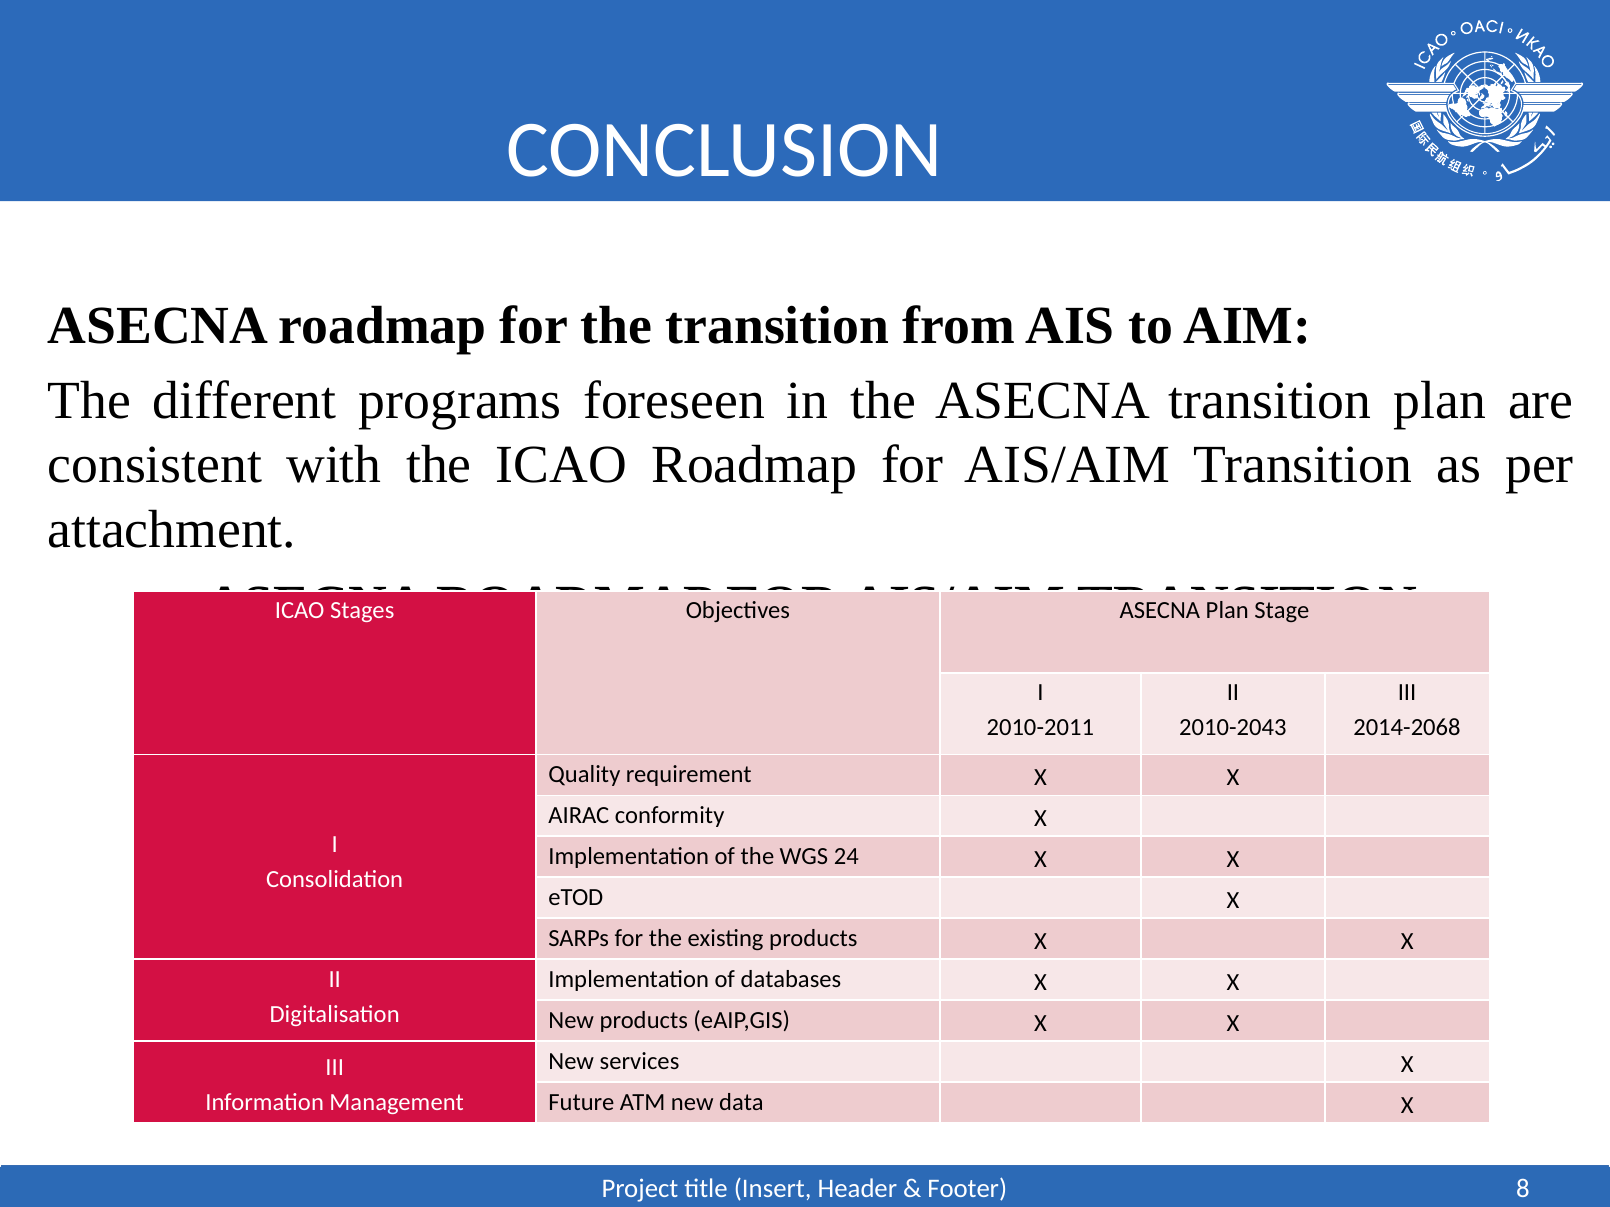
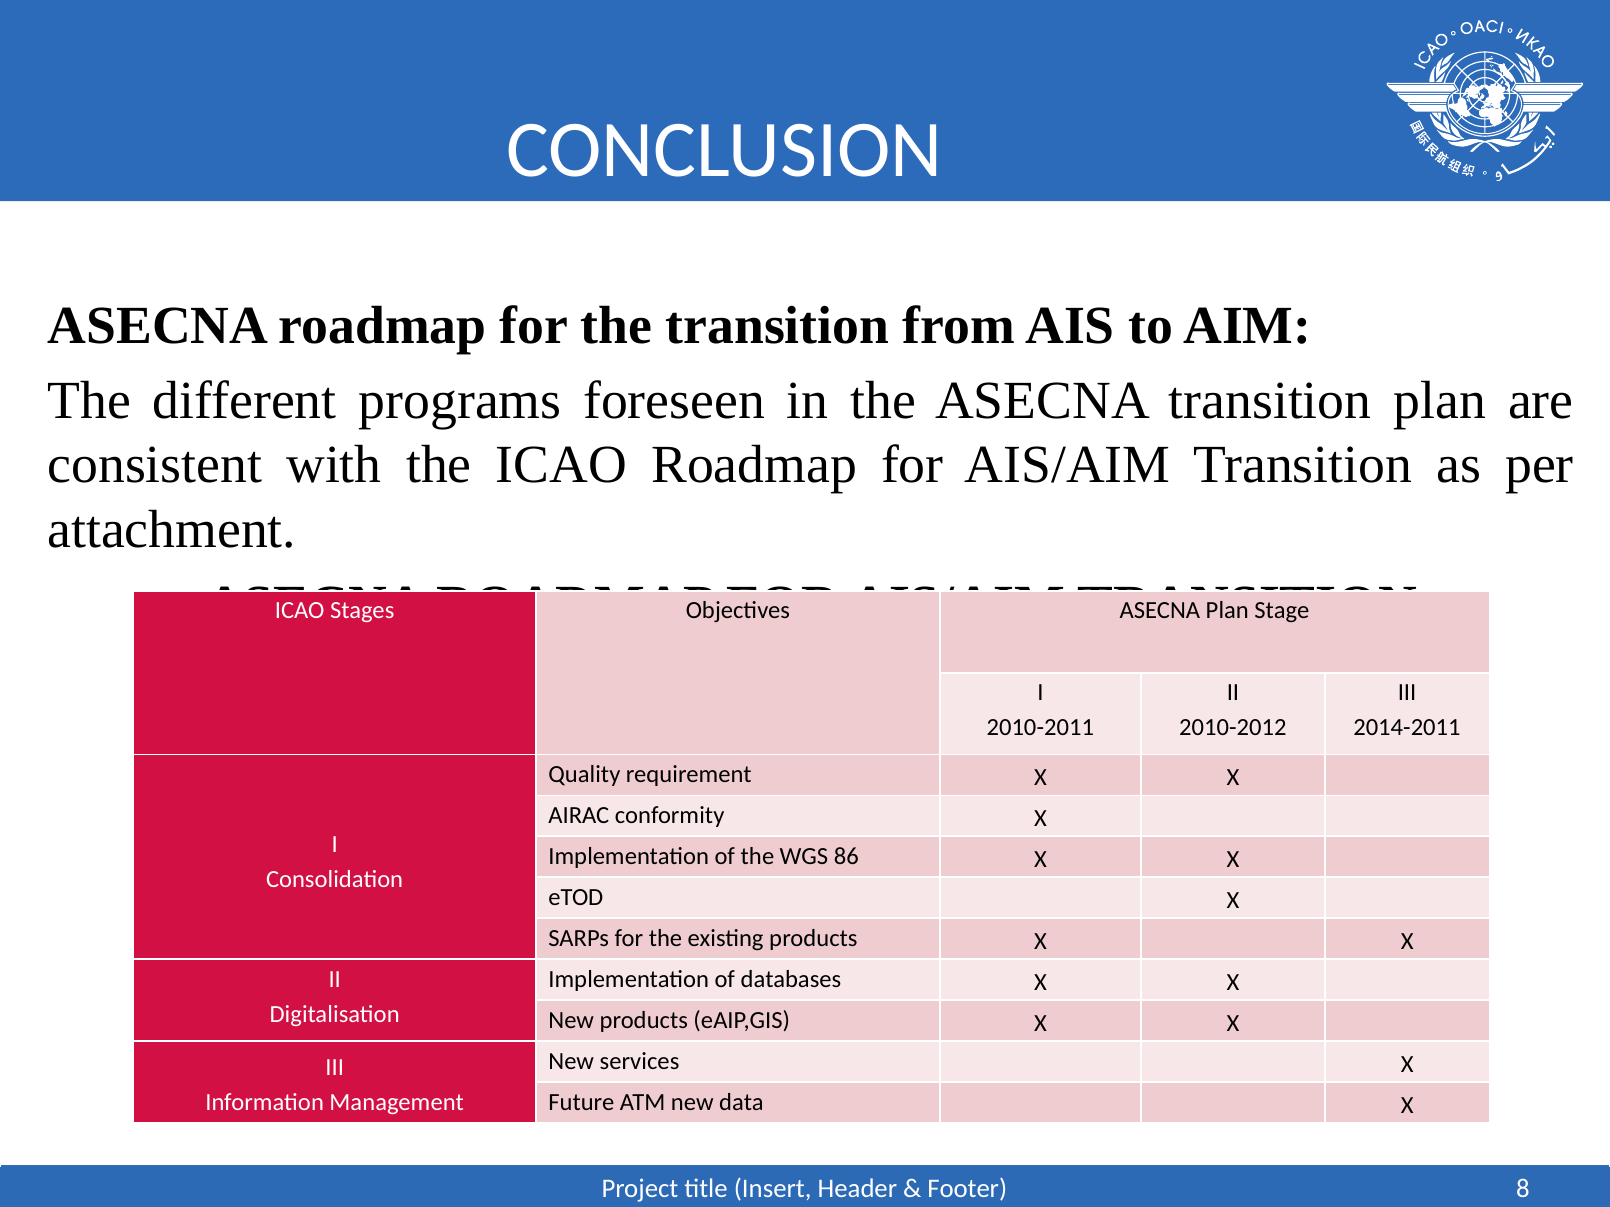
2010-2043: 2010-2043 -> 2010-2012
2014-2068: 2014-2068 -> 2014-2011
24: 24 -> 86
